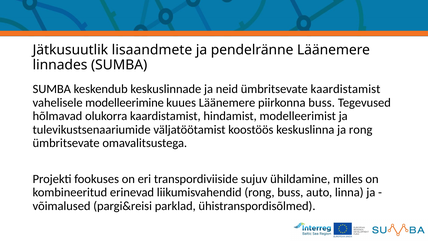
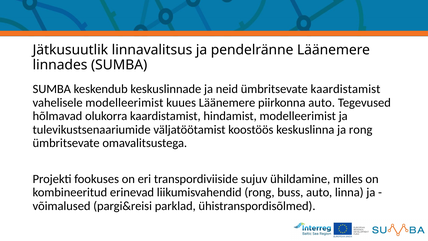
lisaandmete: lisaandmete -> linnavalitsus
vahelisele modelleerimine: modelleerimine -> modelleerimist
piirkonna buss: buss -> auto
